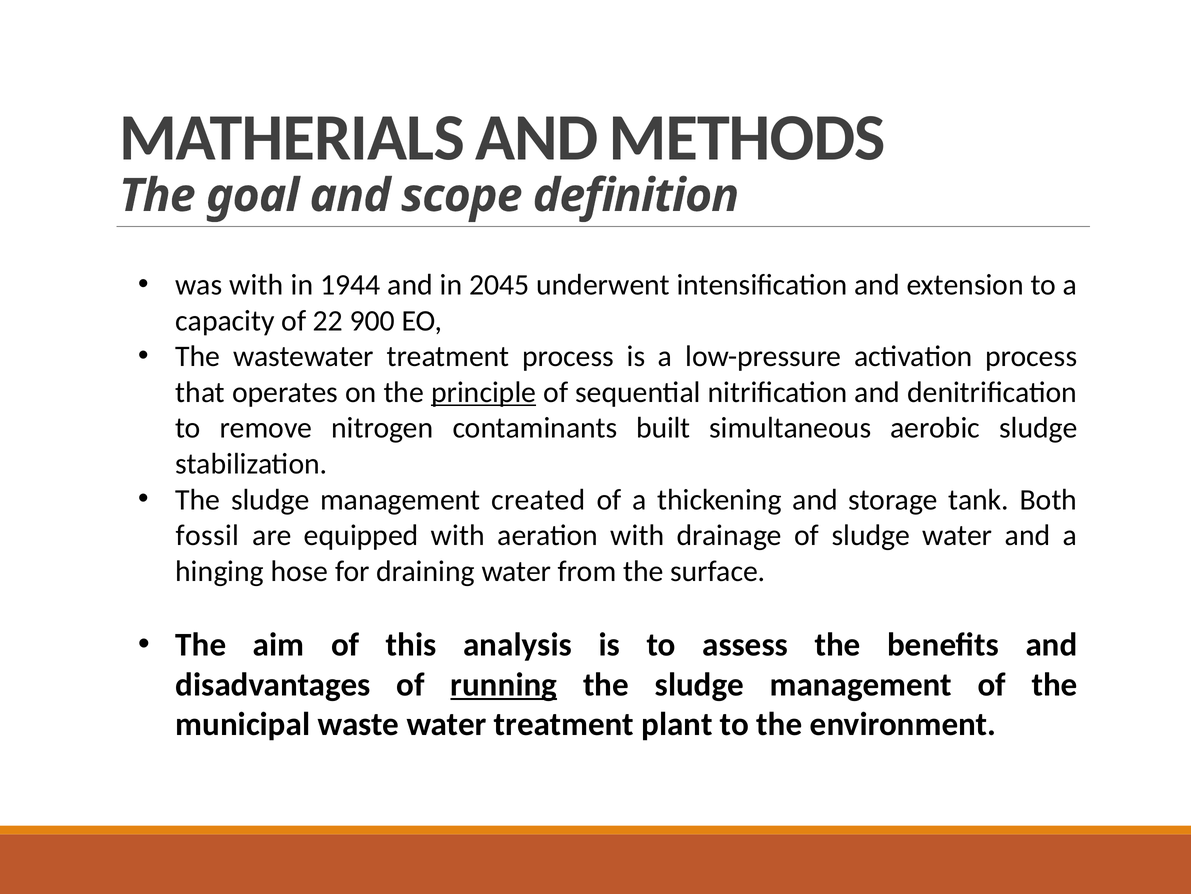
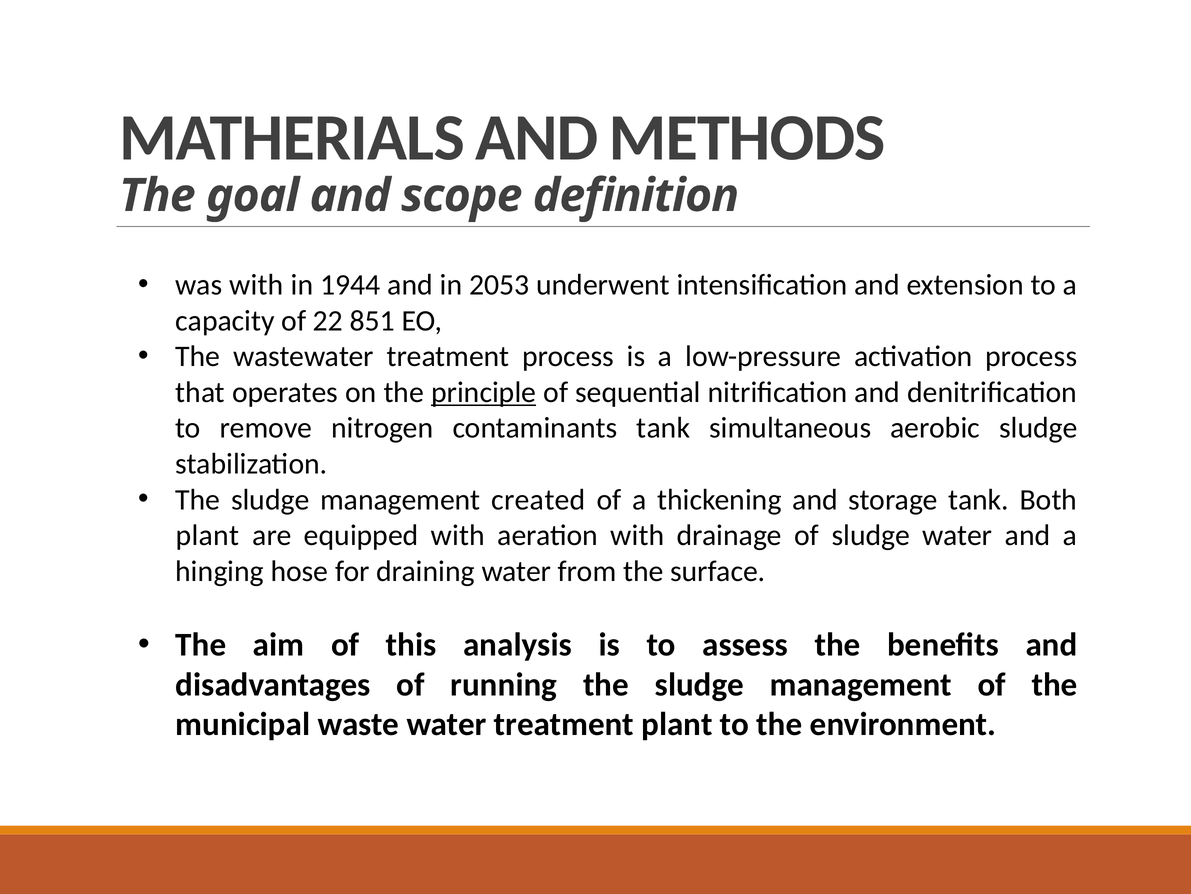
2045: 2045 -> 2053
900: 900 -> 851
contaminants built: built -> tank
fossil at (207, 535): fossil -> plant
running underline: present -> none
